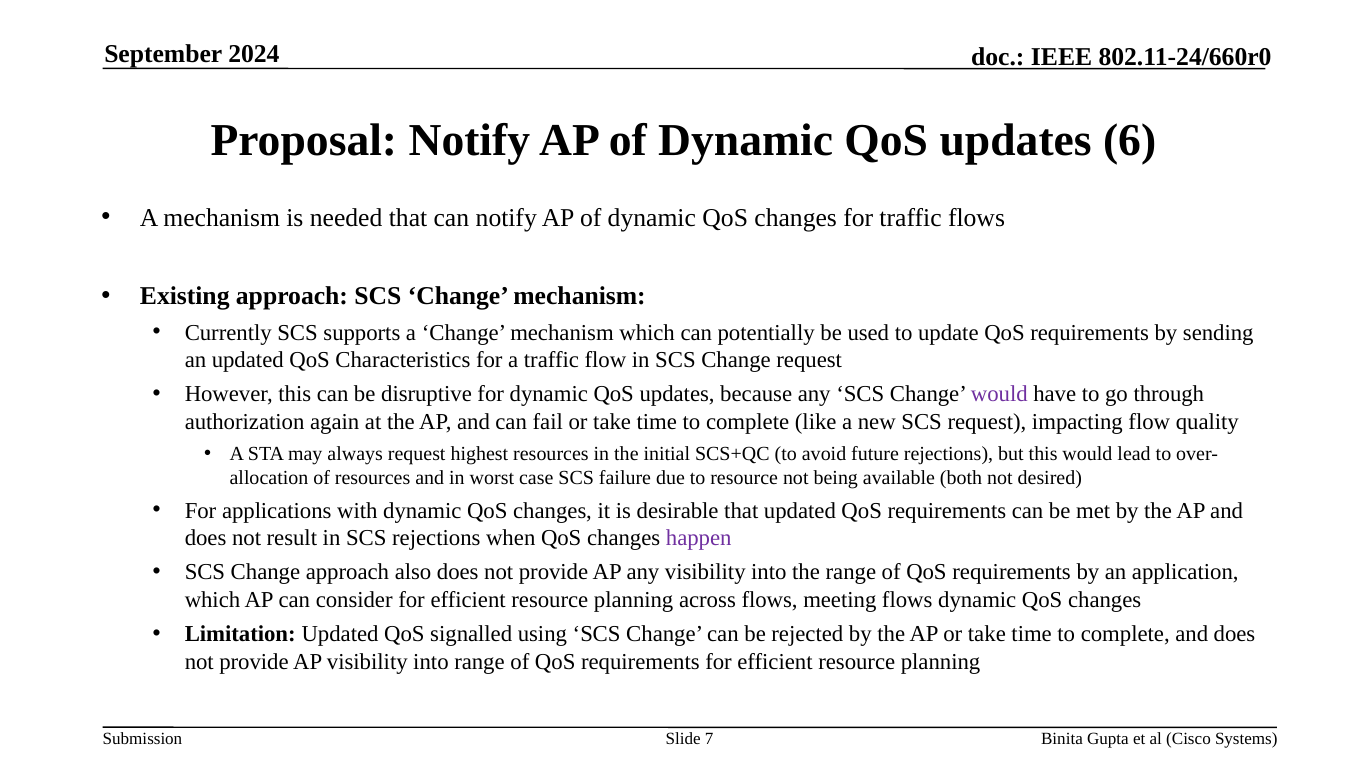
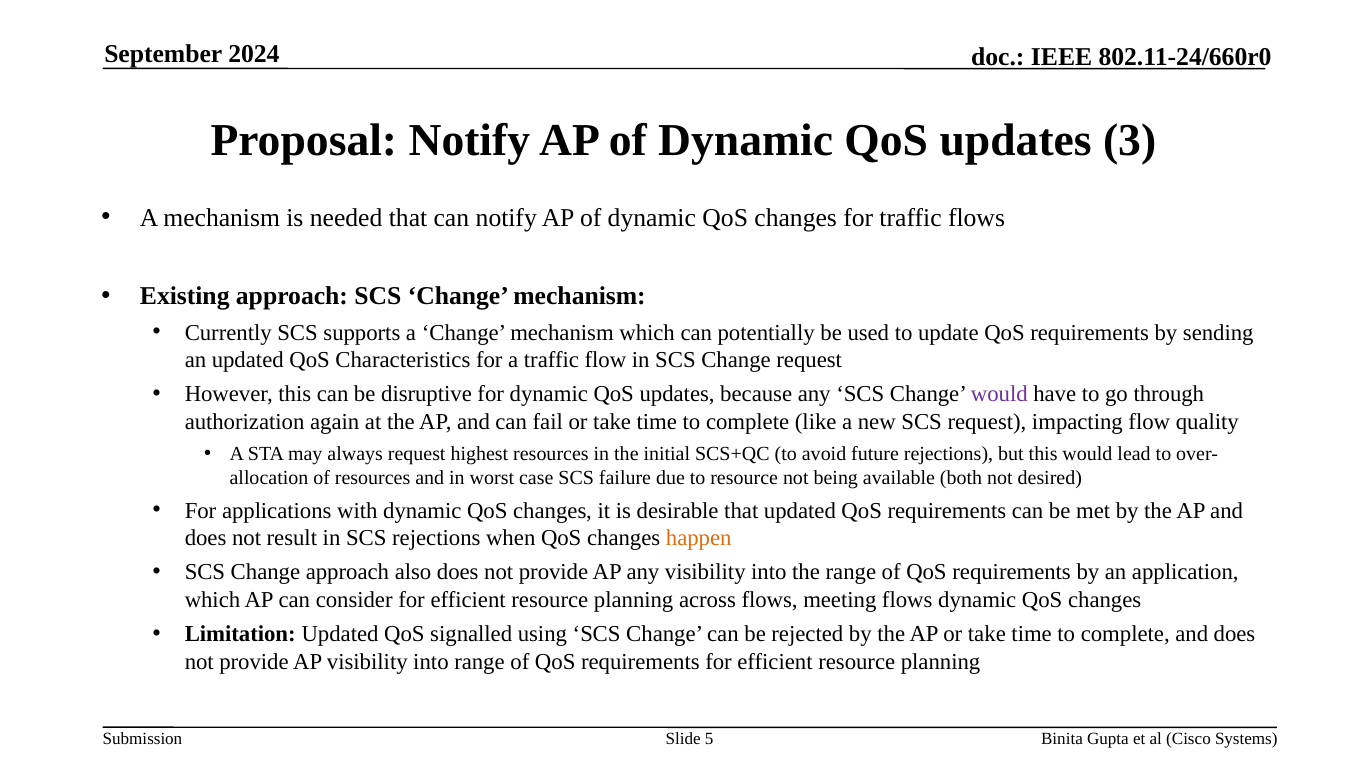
6: 6 -> 3
happen colour: purple -> orange
7: 7 -> 5
